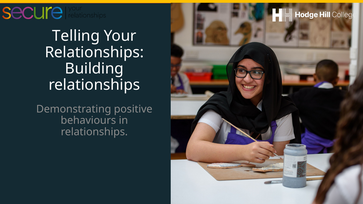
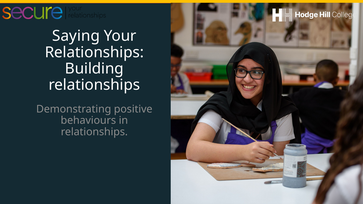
Telling: Telling -> Saying
